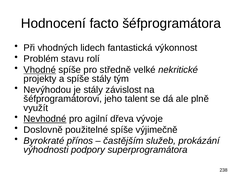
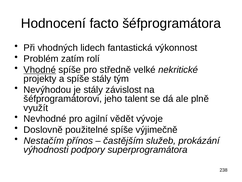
stavu: stavu -> zatím
Nevhodné underline: present -> none
dřeva: dřeva -> vědět
Byrokraté: Byrokraté -> Nestačím
